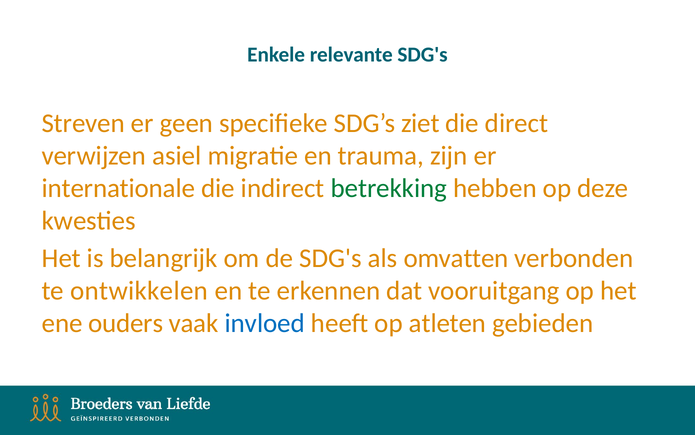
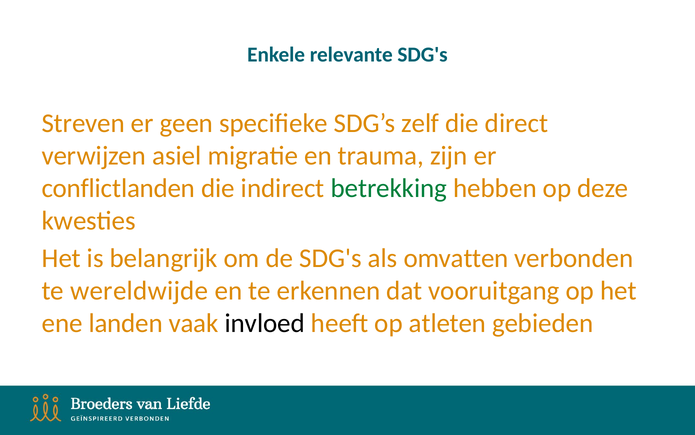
ziet: ziet -> zelf
internationale: internationale -> conflictlanden
ontwikkelen: ontwikkelen -> wereldwijde
ouders: ouders -> landen
invloed colour: blue -> black
